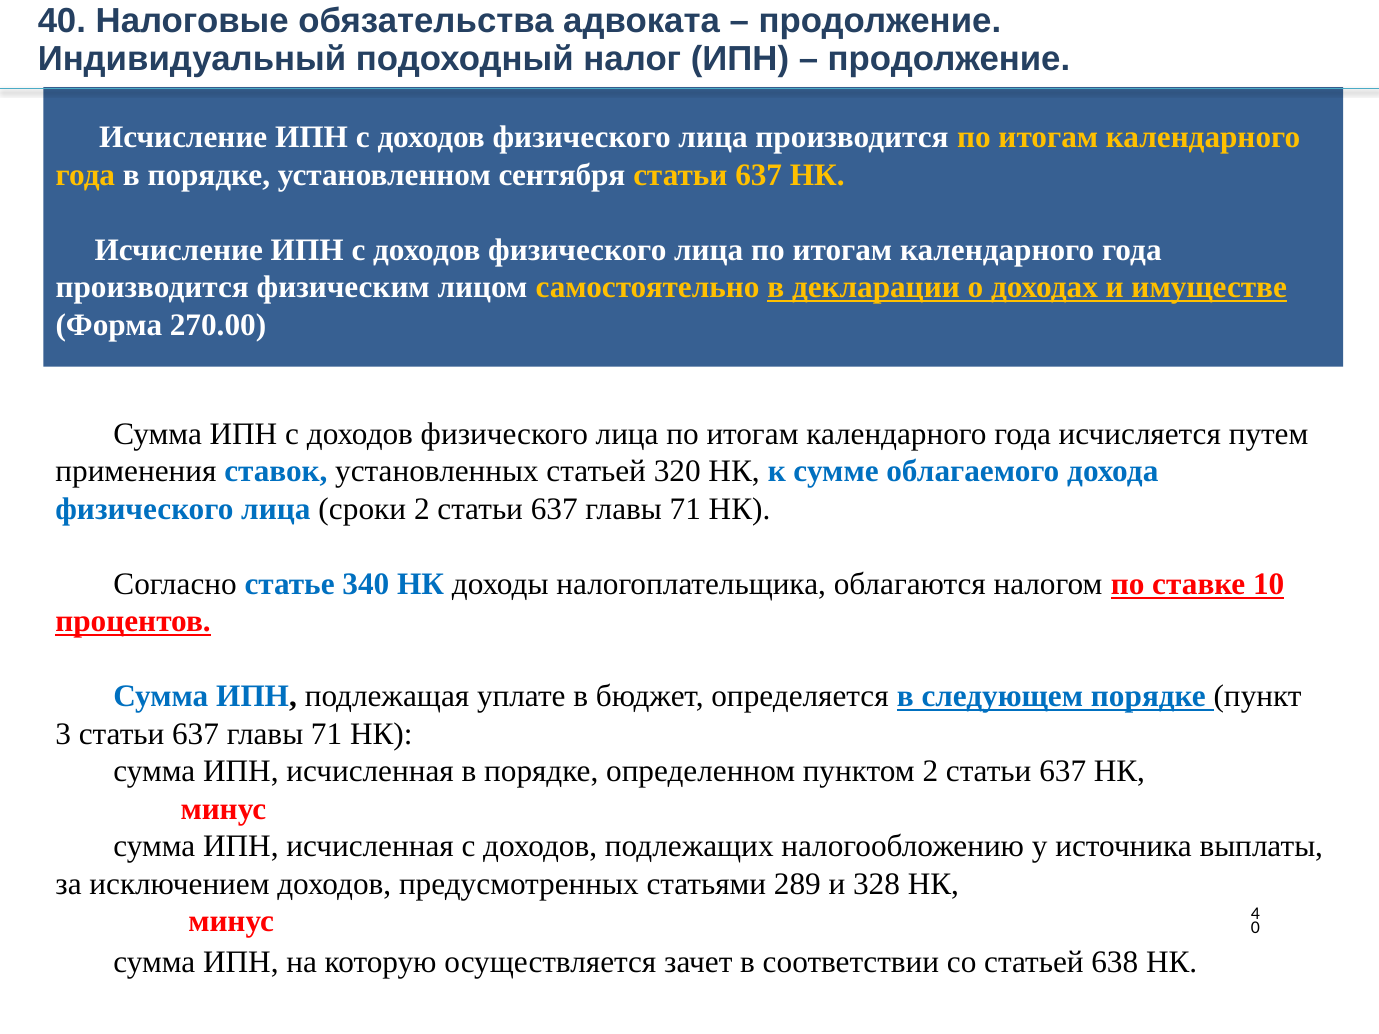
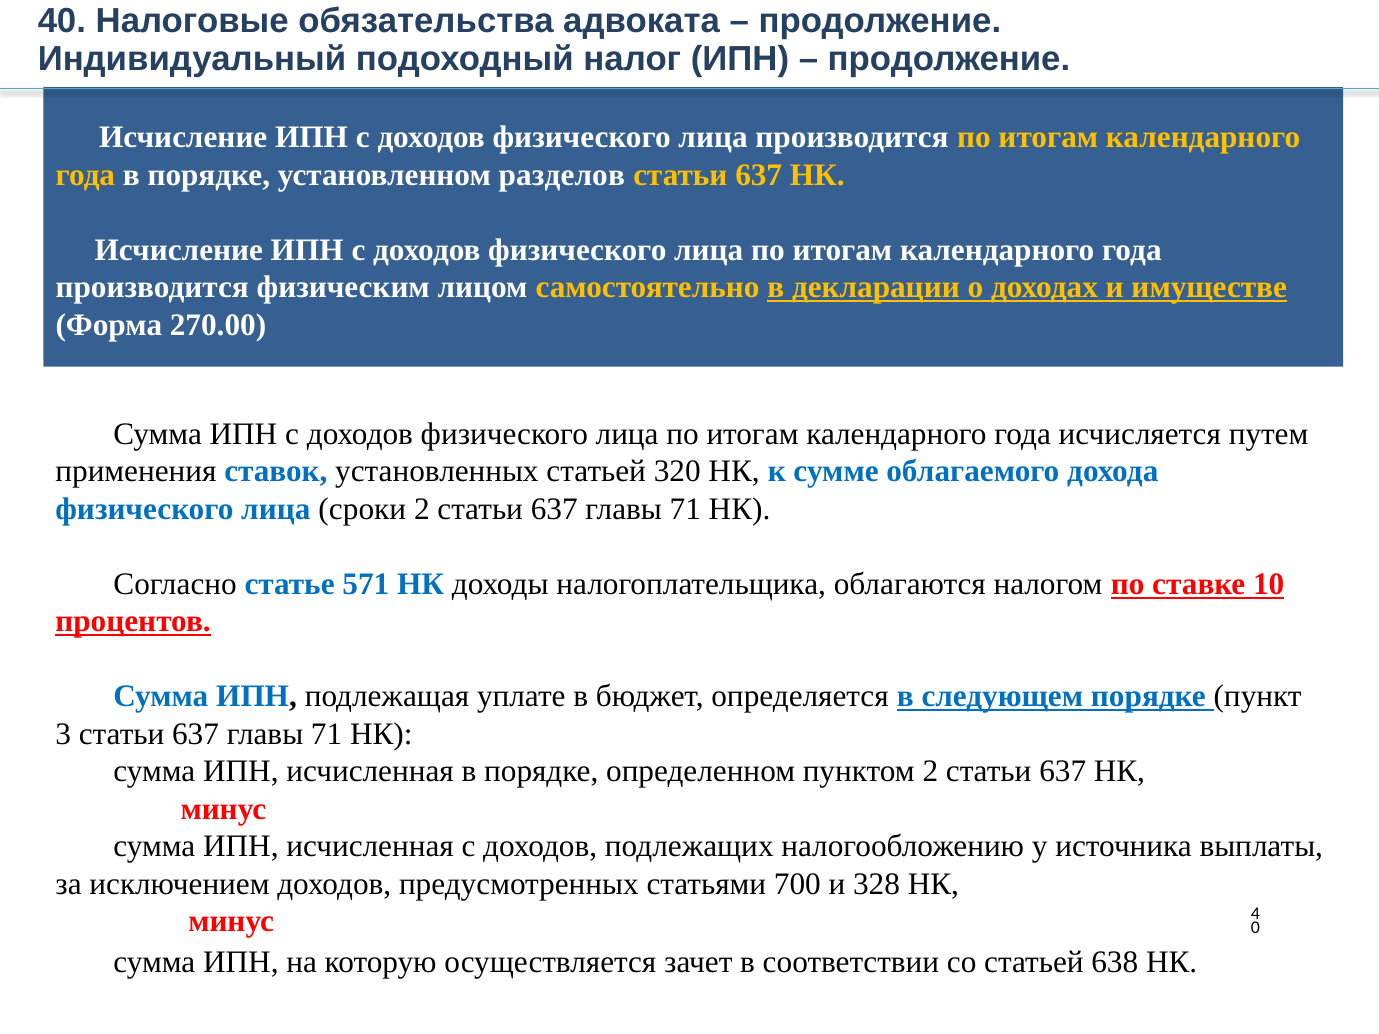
сентября: сентября -> разделов
340: 340 -> 571
289: 289 -> 700
